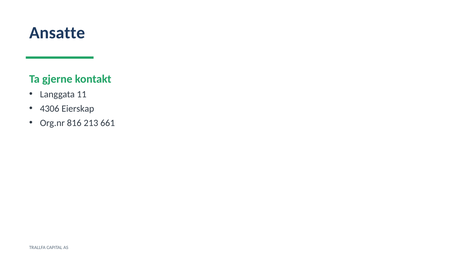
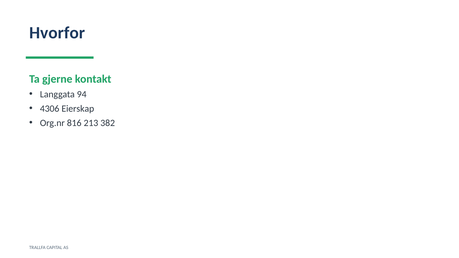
Ansatte: Ansatte -> Hvorfor
11: 11 -> 94
661: 661 -> 382
